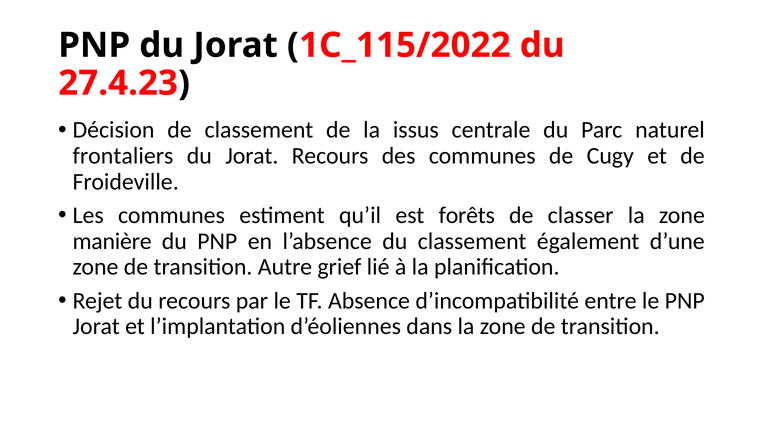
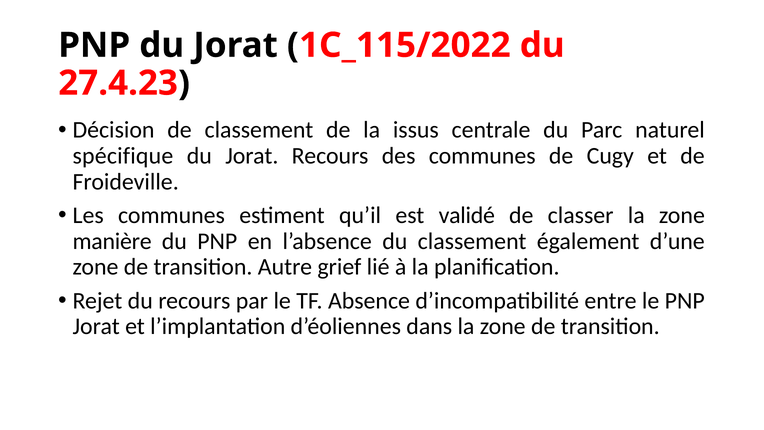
frontaliers: frontaliers -> spécifique
forêts: forêts -> validé
